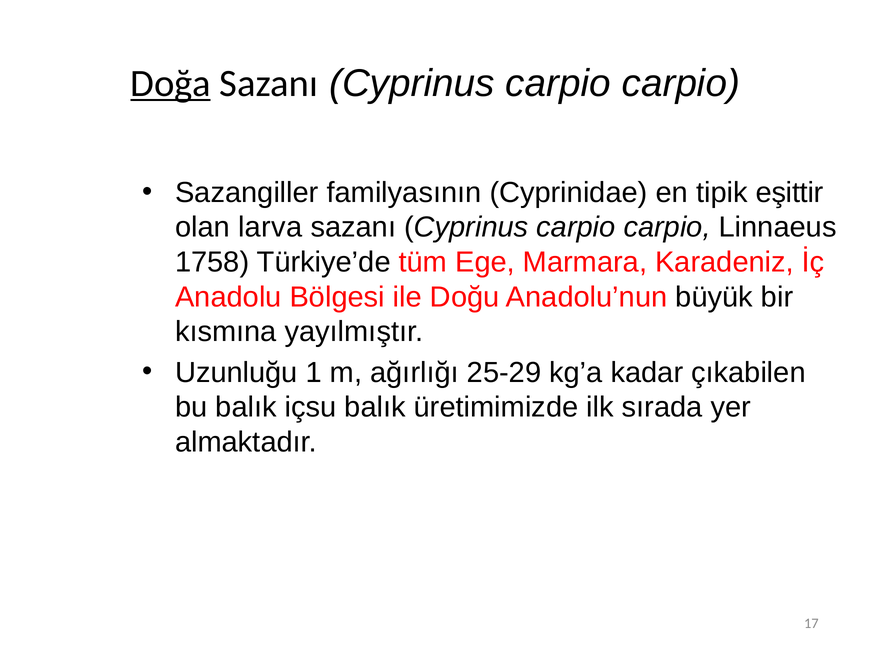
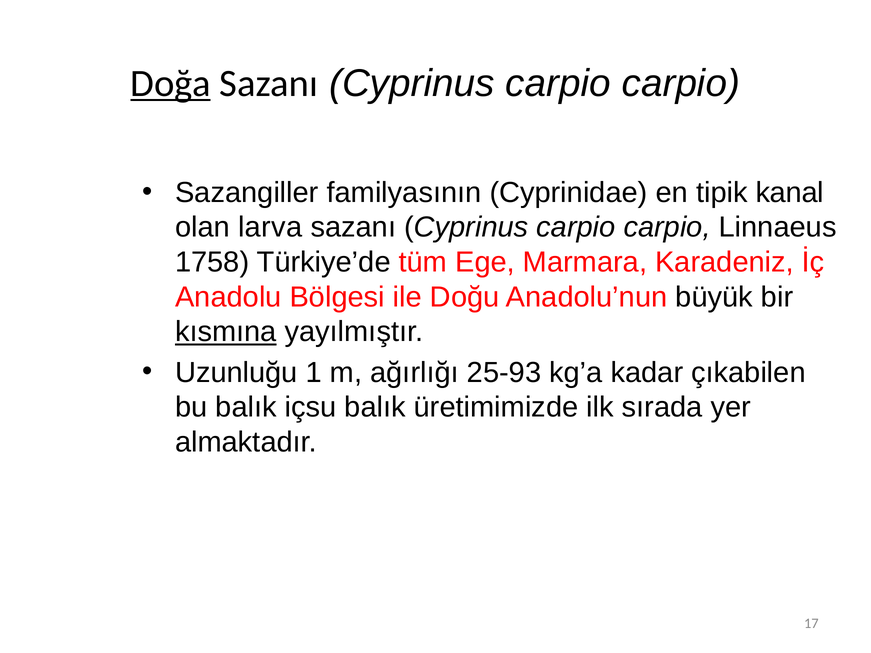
eşittir: eşittir -> kanal
kısmına underline: none -> present
25-29: 25-29 -> 25-93
